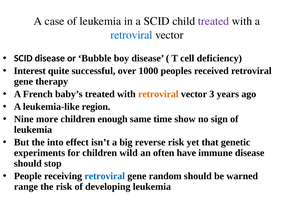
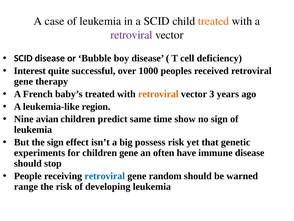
treated at (214, 21) colour: purple -> orange
retroviral at (132, 35) colour: blue -> purple
more: more -> avian
enough: enough -> predict
the into: into -> sign
reverse: reverse -> possess
children wild: wild -> gene
